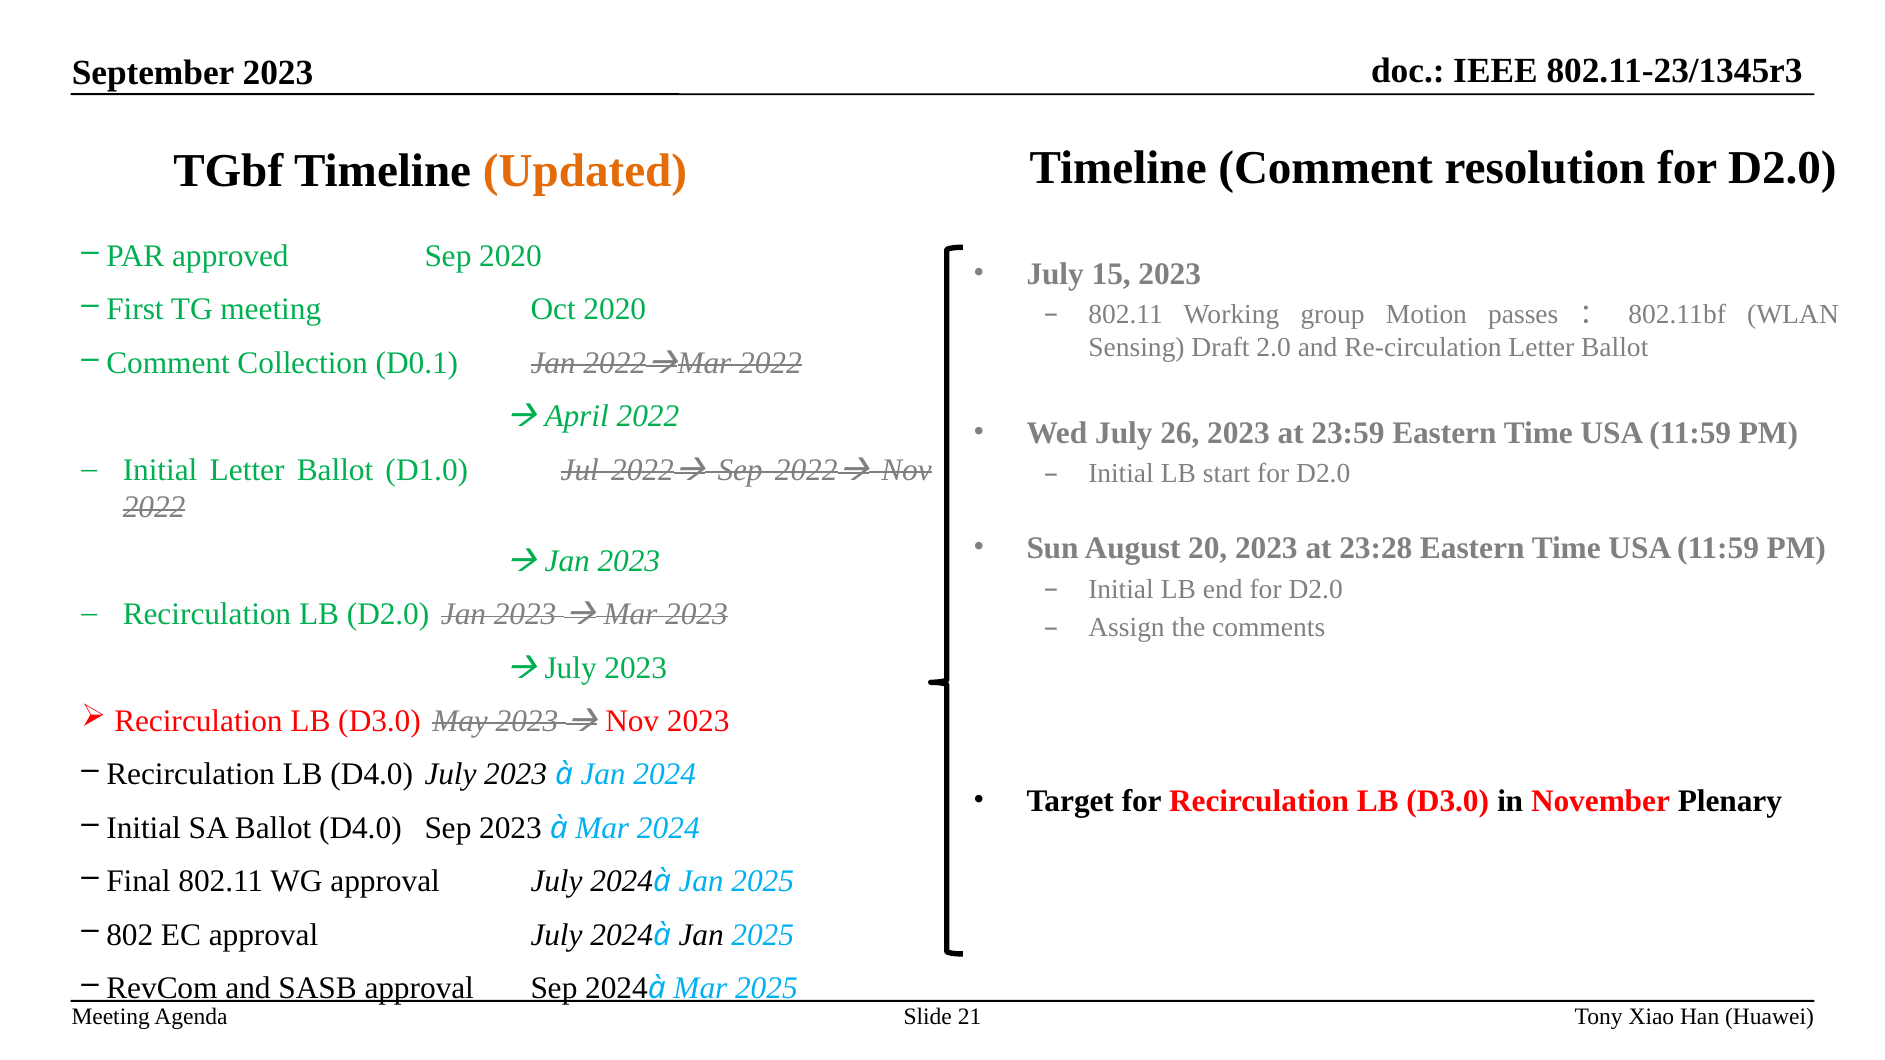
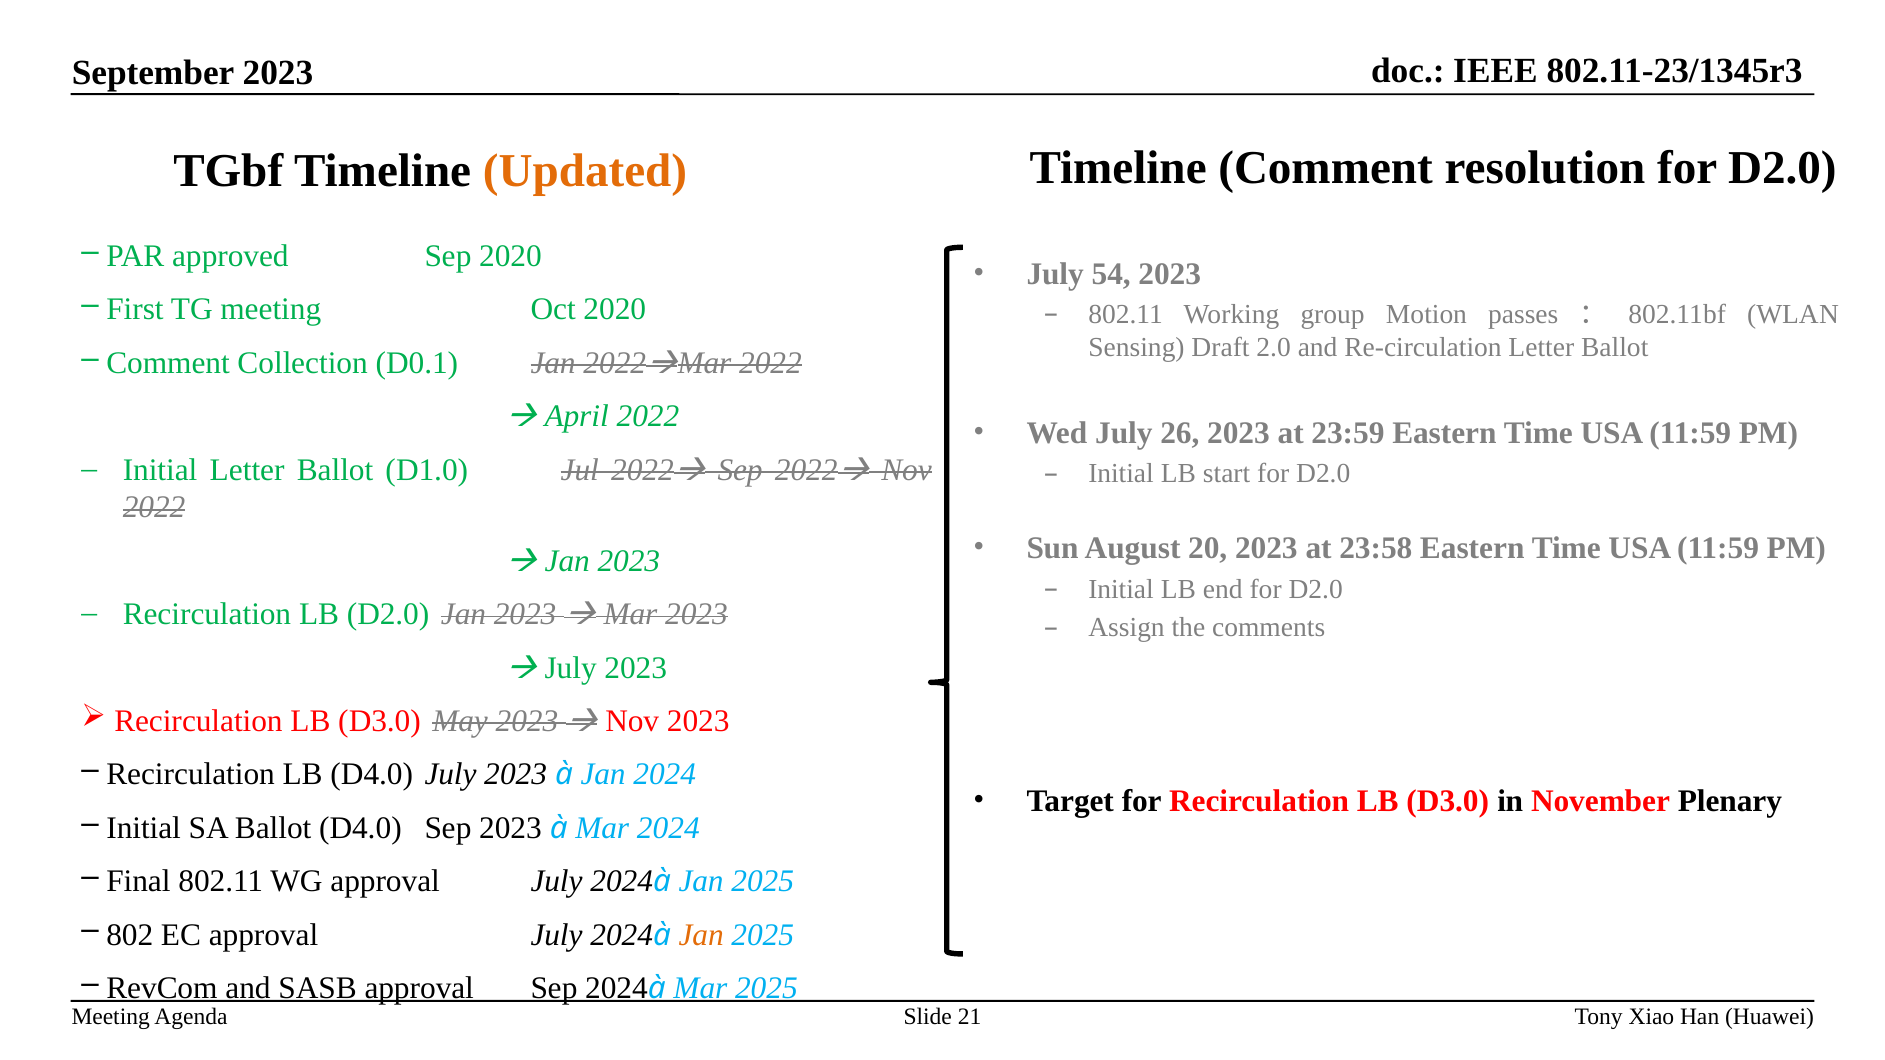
15: 15 -> 54
23:28: 23:28 -> 23:58
Jan at (701, 935) colour: black -> orange
